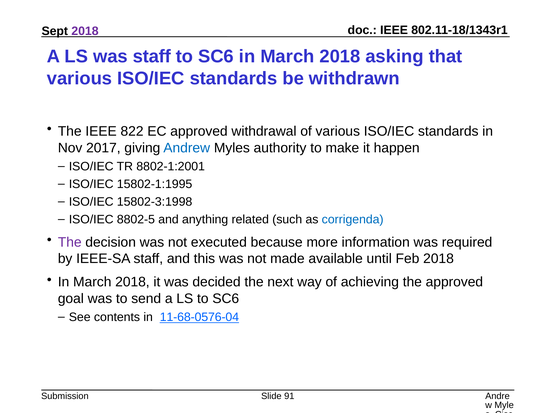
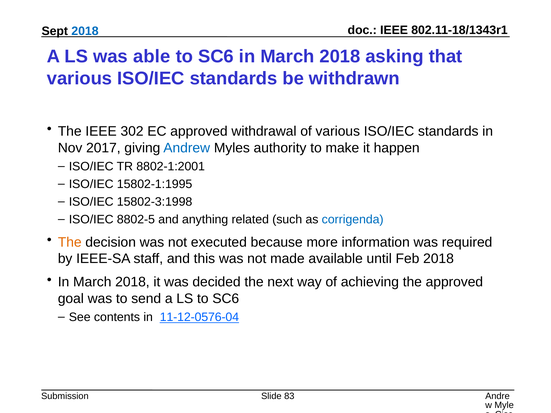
2018 at (85, 31) colour: purple -> blue
was staff: staff -> able
822: 822 -> 302
The at (70, 242) colour: purple -> orange
11-68-0576-04: 11-68-0576-04 -> 11-12-0576-04
91: 91 -> 83
